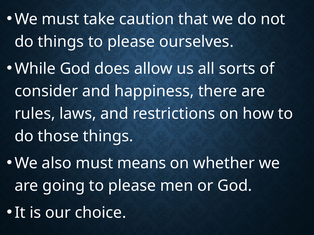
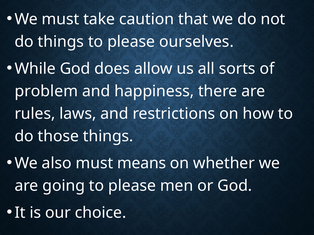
consider: consider -> problem
